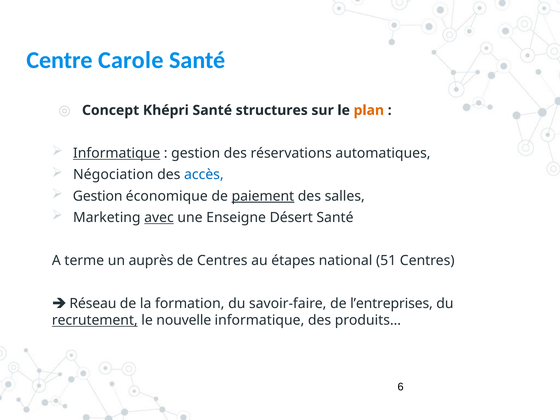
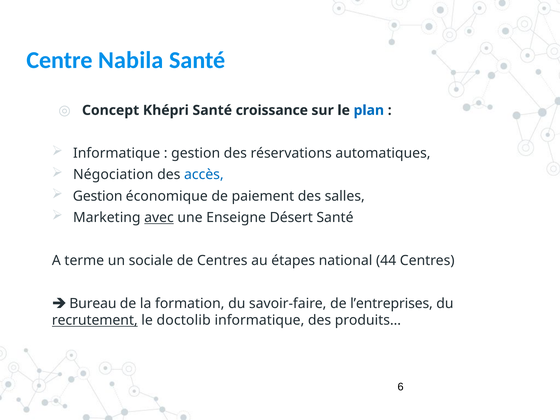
Carole: Carole -> Nabila
structures: structures -> croissance
plan colour: orange -> blue
Informatique at (117, 153) underline: present -> none
paiement underline: present -> none
auprès: auprès -> sociale
51: 51 -> 44
Réseau: Réseau -> Bureau
nouvelle: nouvelle -> doctolib
